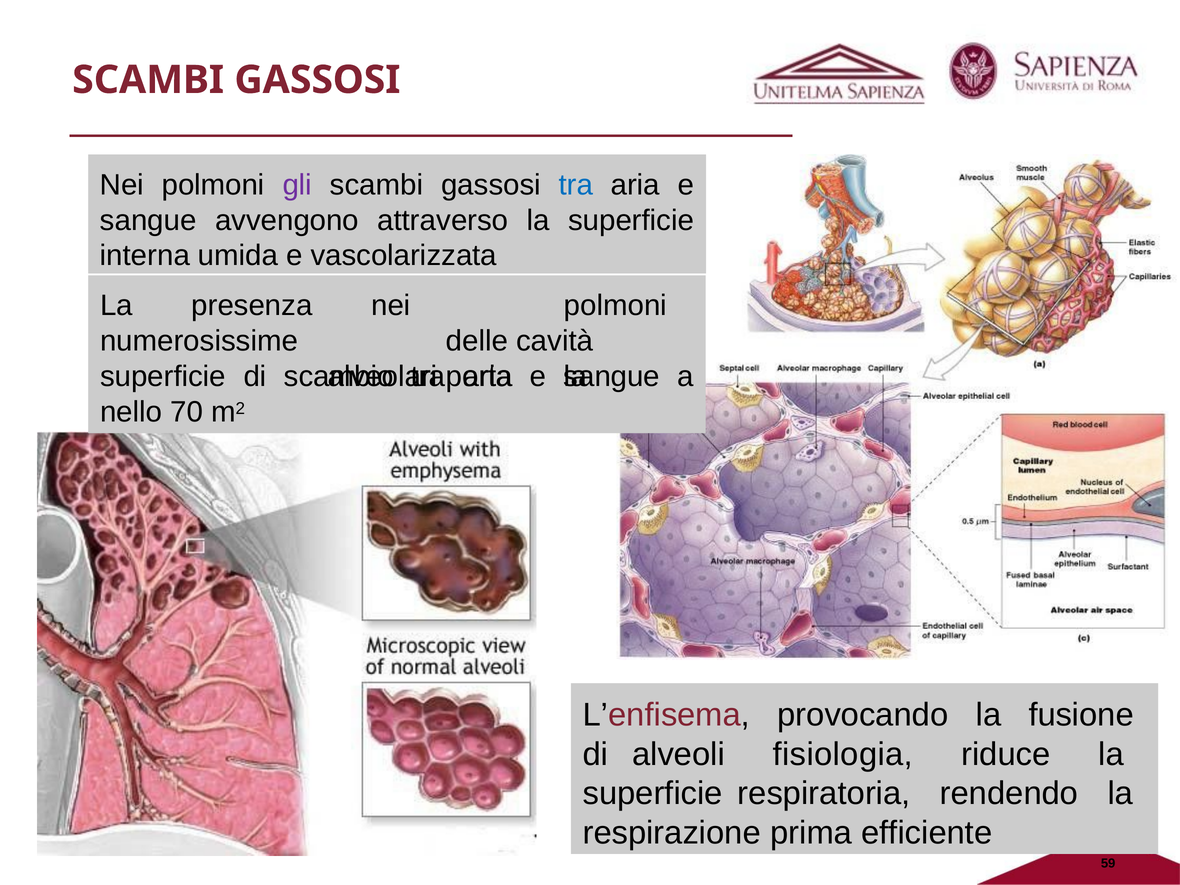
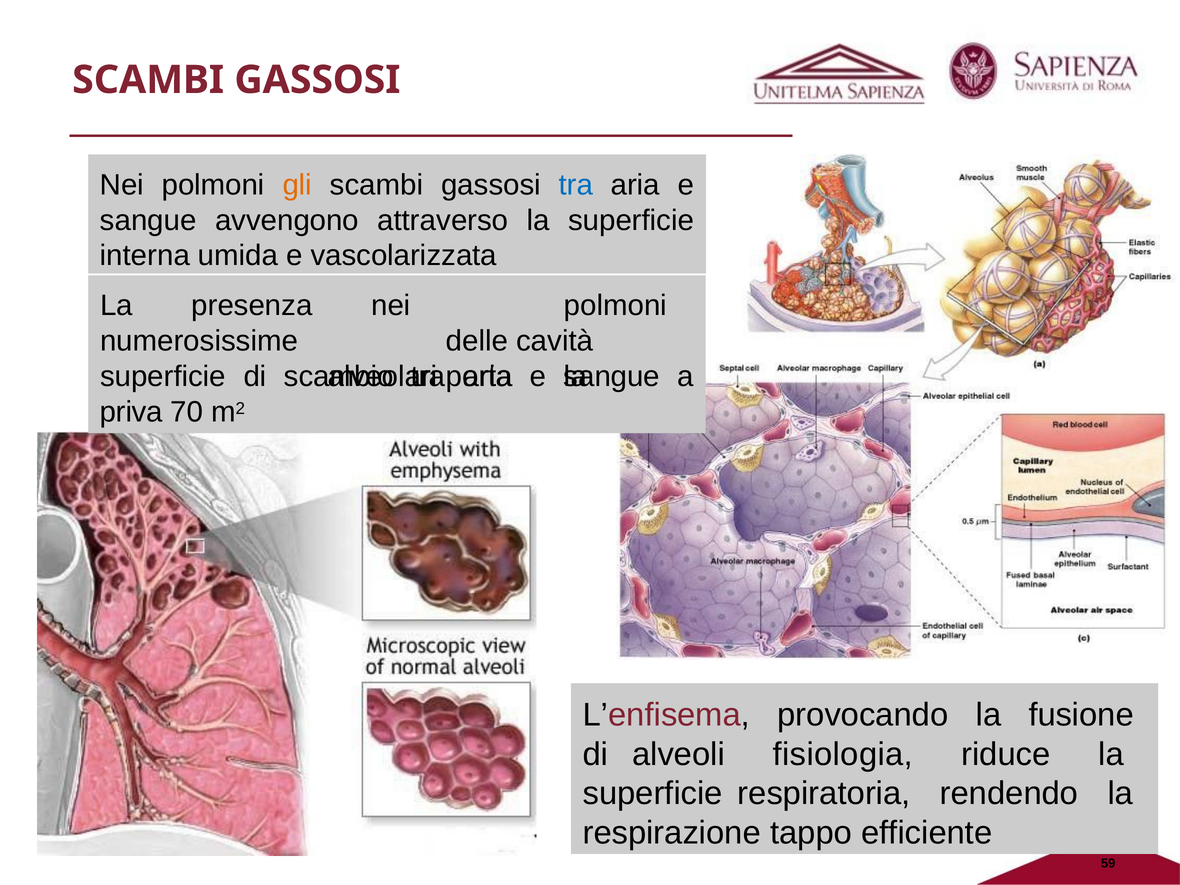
gli colour: purple -> orange
nello: nello -> priva
prima: prima -> tappo
